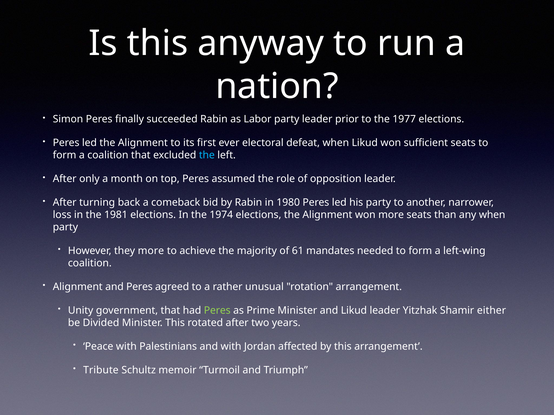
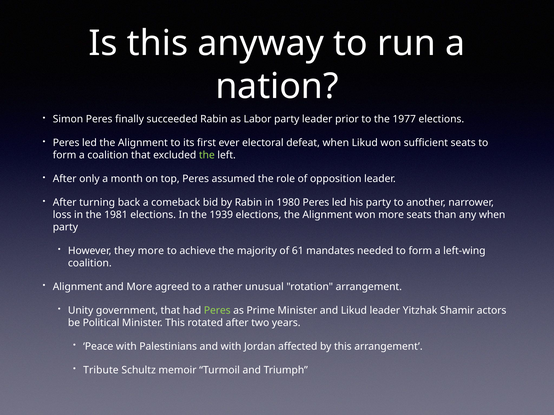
the at (207, 155) colour: light blue -> light green
1974: 1974 -> 1939
and Peres: Peres -> More
either: either -> actors
Divided: Divided -> Political
